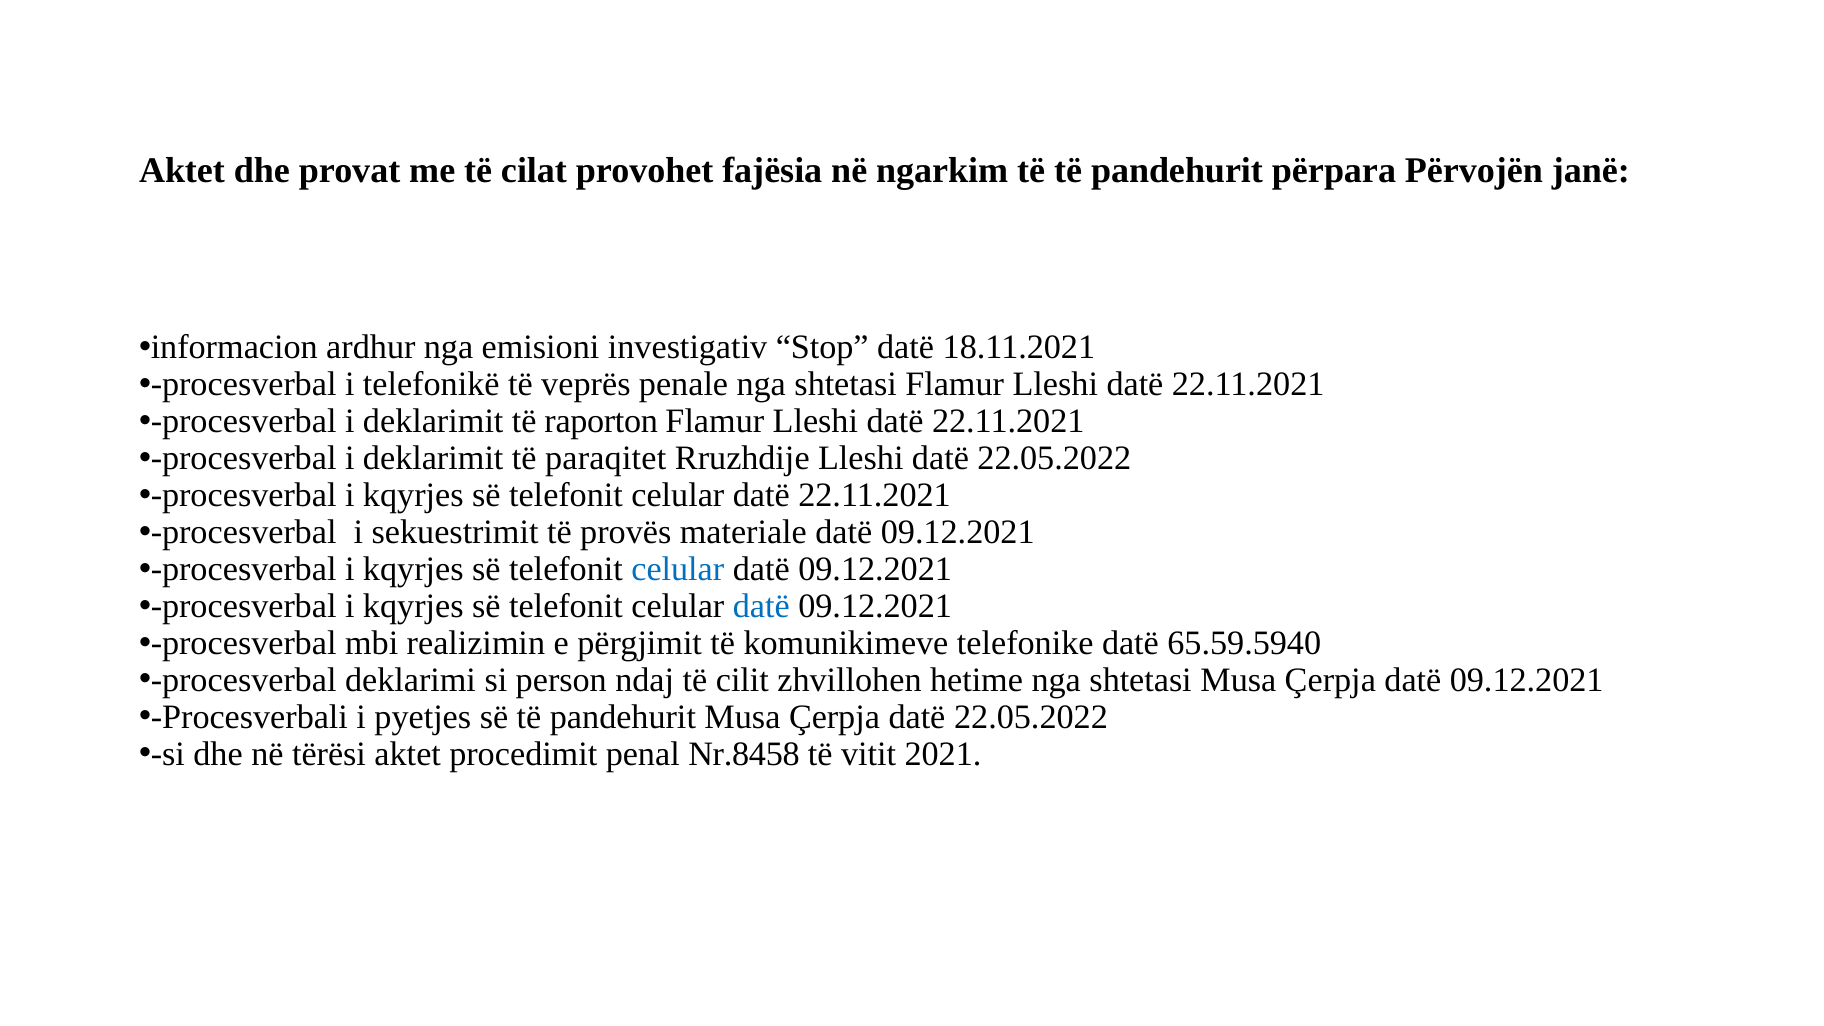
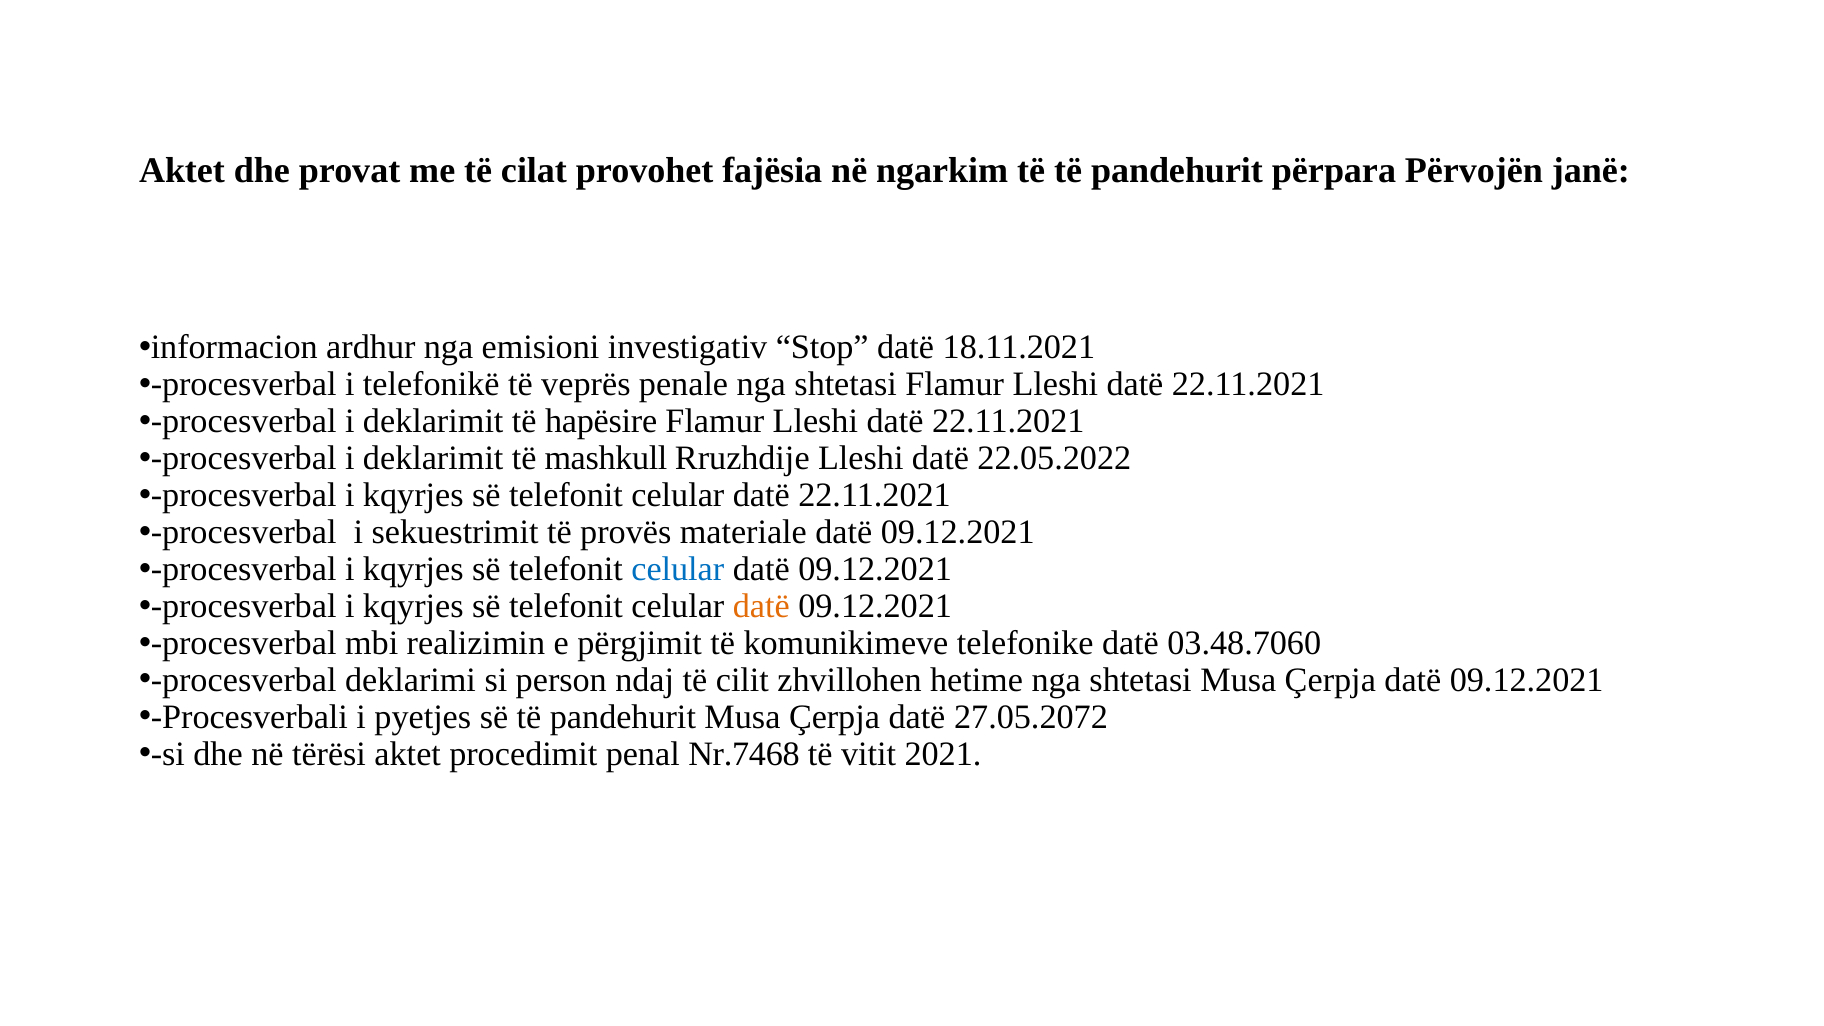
raporton: raporton -> hapësire
paraqitet: paraqitet -> mashkull
datë at (761, 606) colour: blue -> orange
65.59.5940: 65.59.5940 -> 03.48.7060
Çerpja datë 22.05.2022: 22.05.2022 -> 27.05.2072
Nr.8458: Nr.8458 -> Nr.7468
